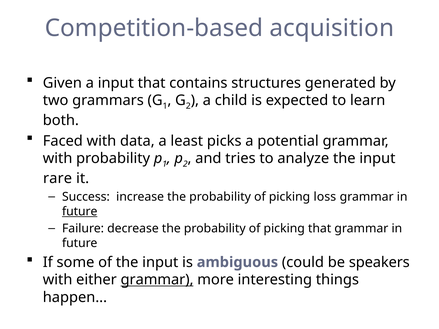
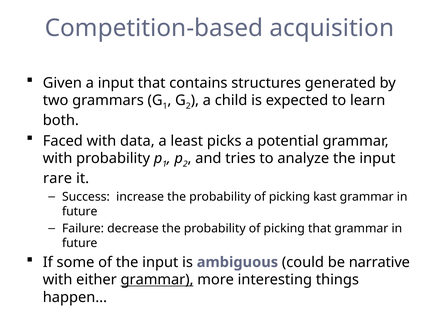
loss: loss -> kast
future at (80, 212) underline: present -> none
speakers: speakers -> narrative
